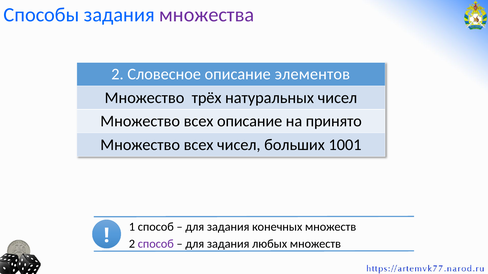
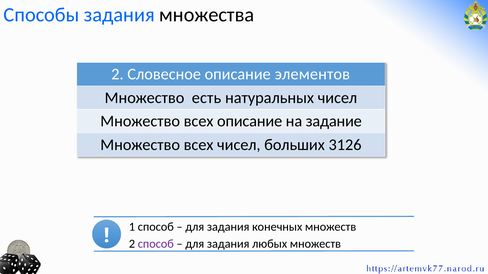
множества colour: purple -> black
трёх: трёх -> есть
принято: принято -> задание
1001: 1001 -> 3126
